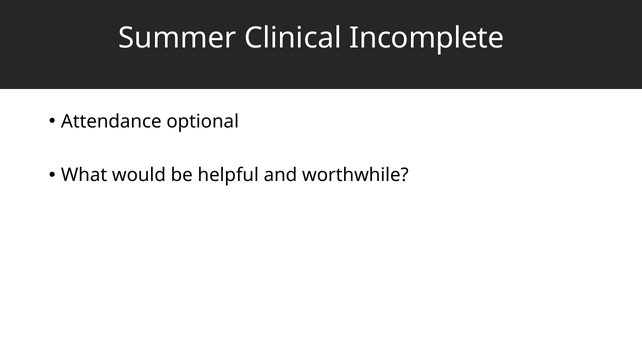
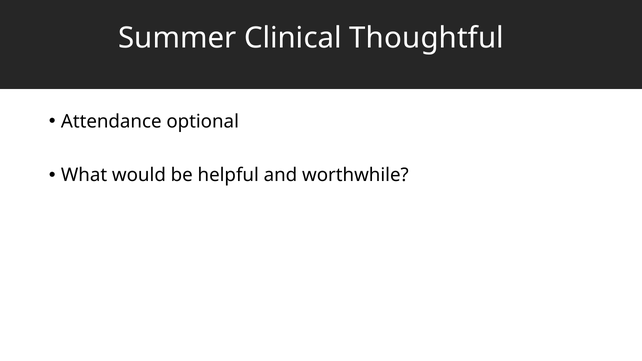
Incomplete: Incomplete -> Thoughtful
